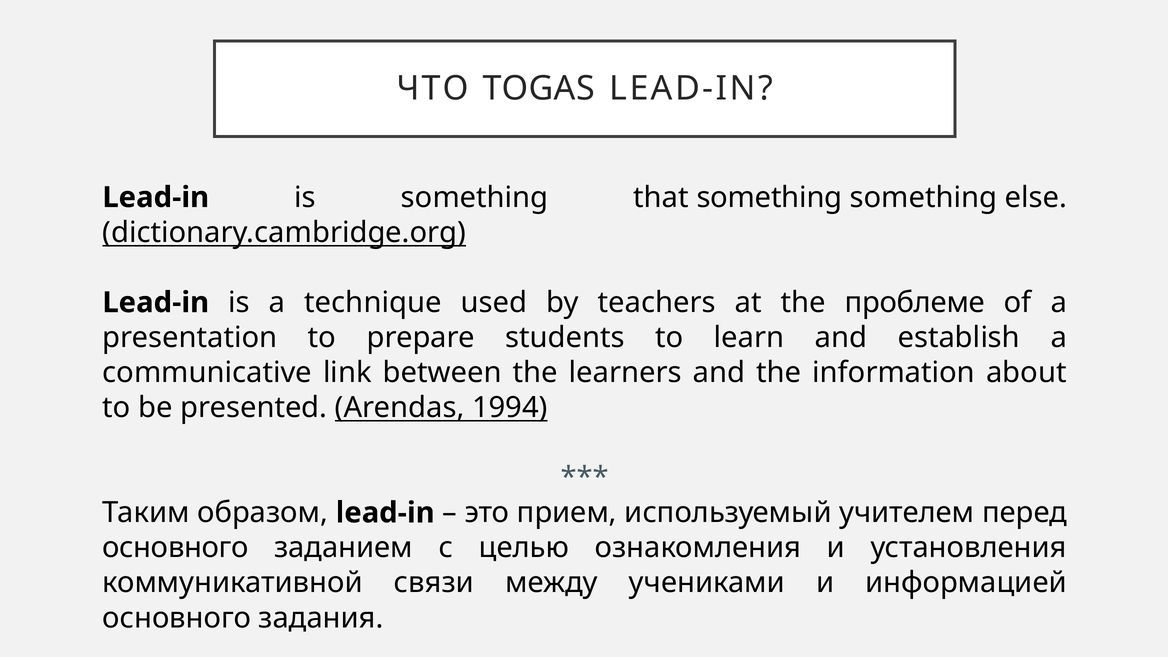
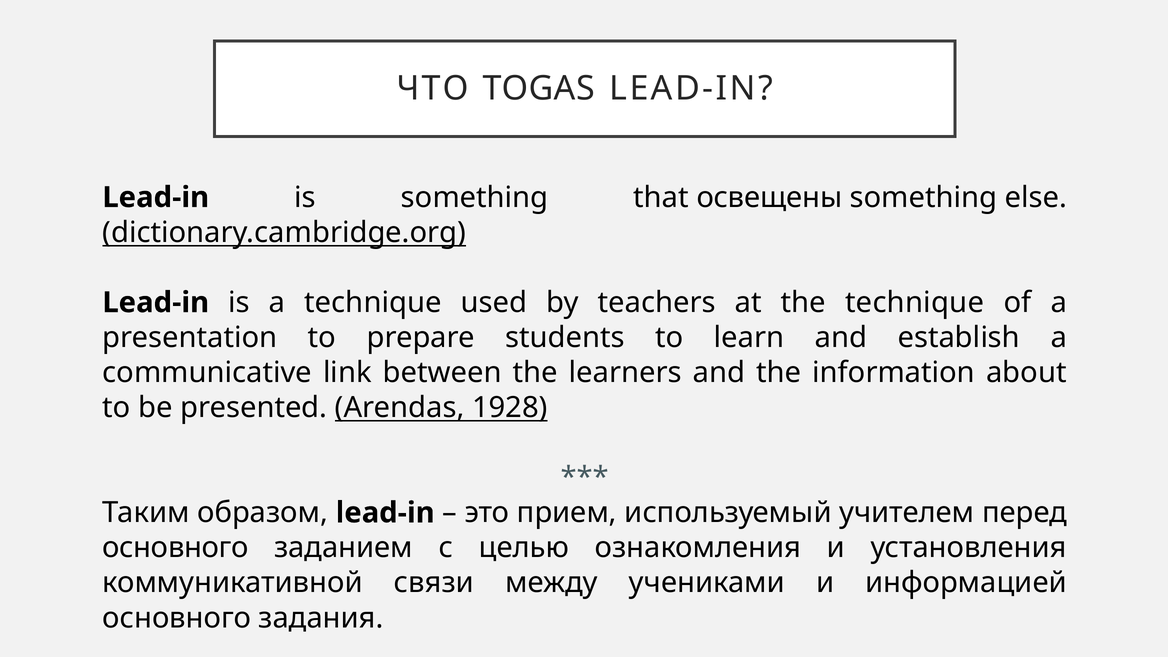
that something: something -> освещены
the проблеме: проблеме -> technique
1994: 1994 -> 1928
